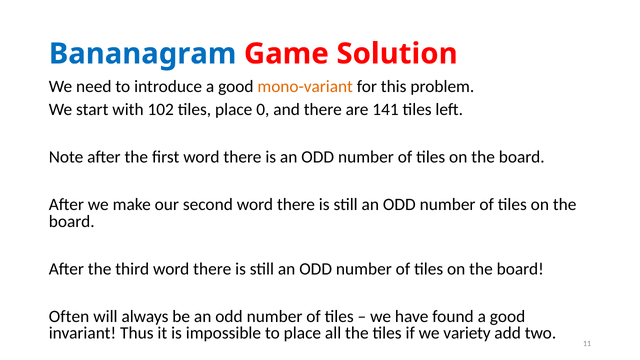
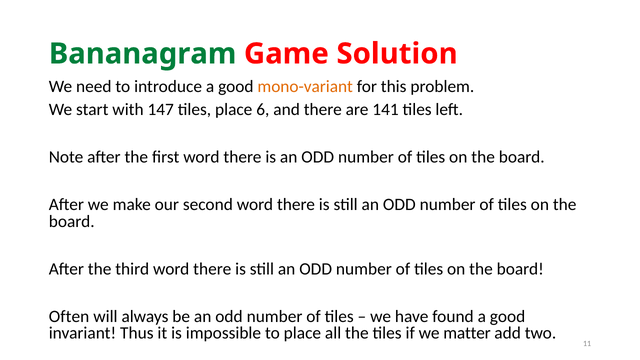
Bananagram colour: blue -> green
102: 102 -> 147
0: 0 -> 6
variety: variety -> matter
